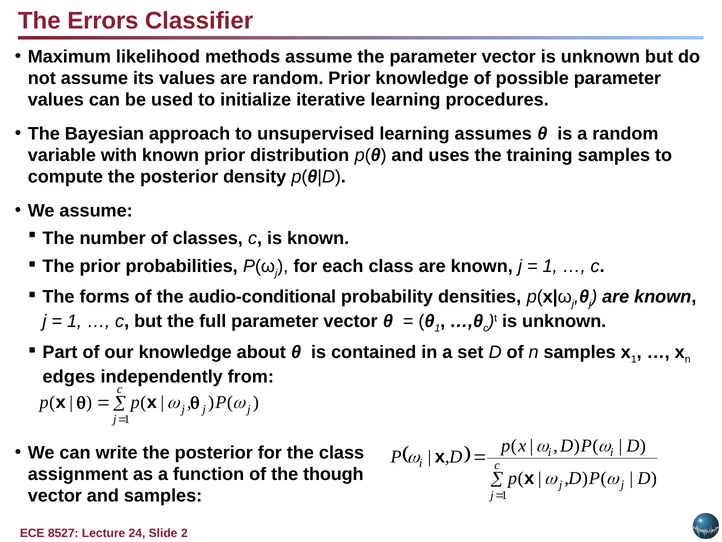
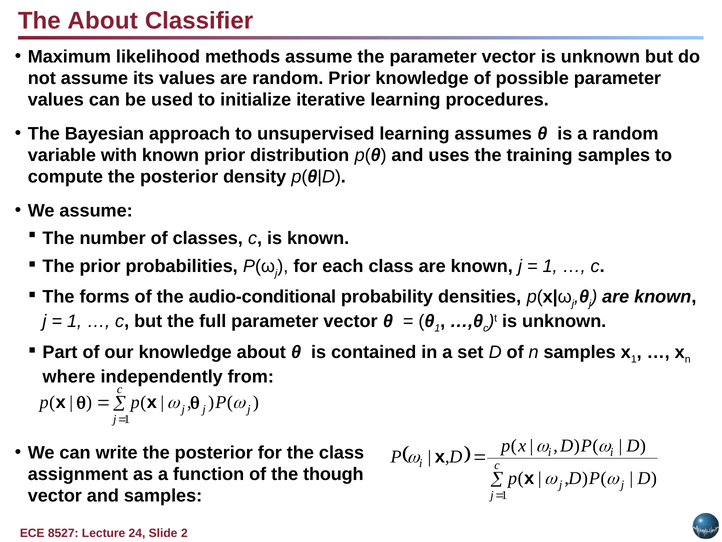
The Errors: Errors -> About
edges: edges -> where
